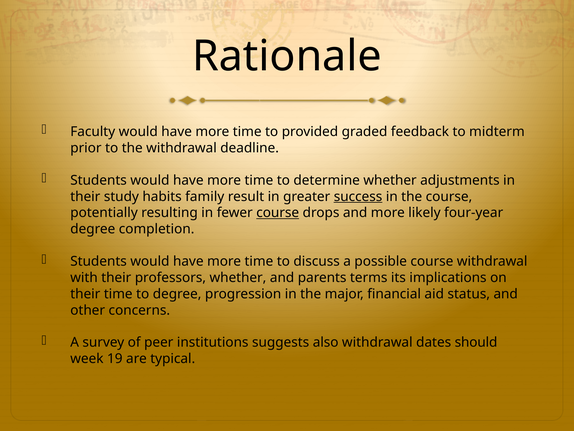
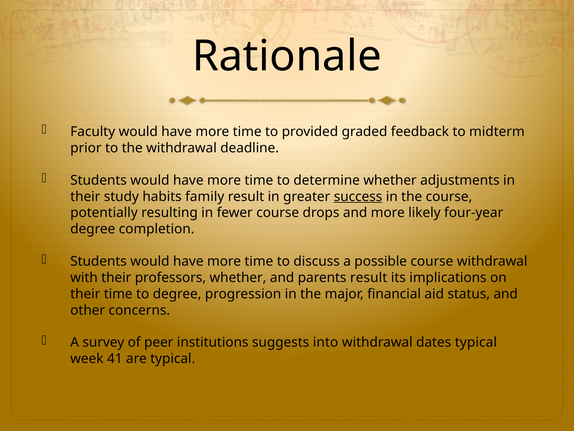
course at (278, 213) underline: present -> none
parents terms: terms -> result
also: also -> into
dates should: should -> typical
19: 19 -> 41
